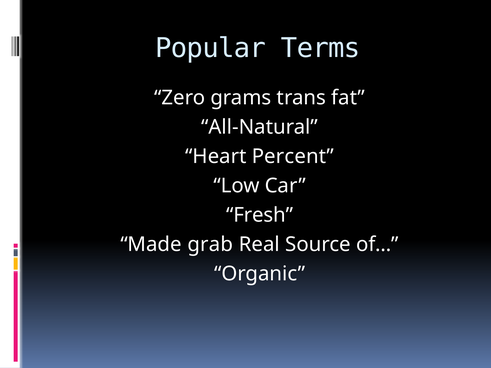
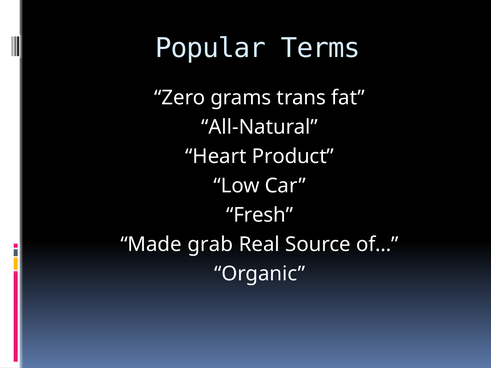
Percent: Percent -> Product
